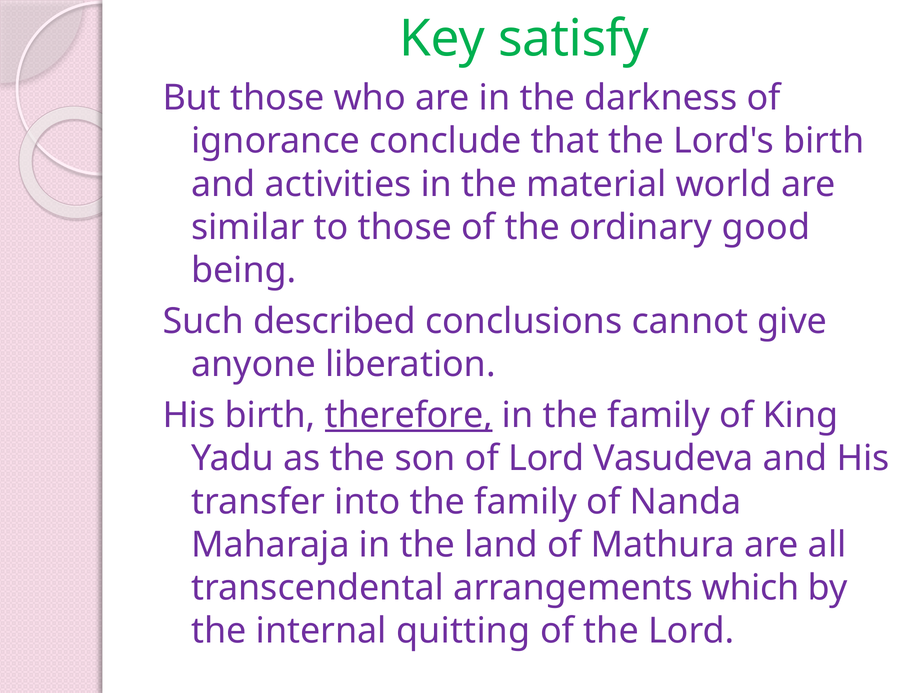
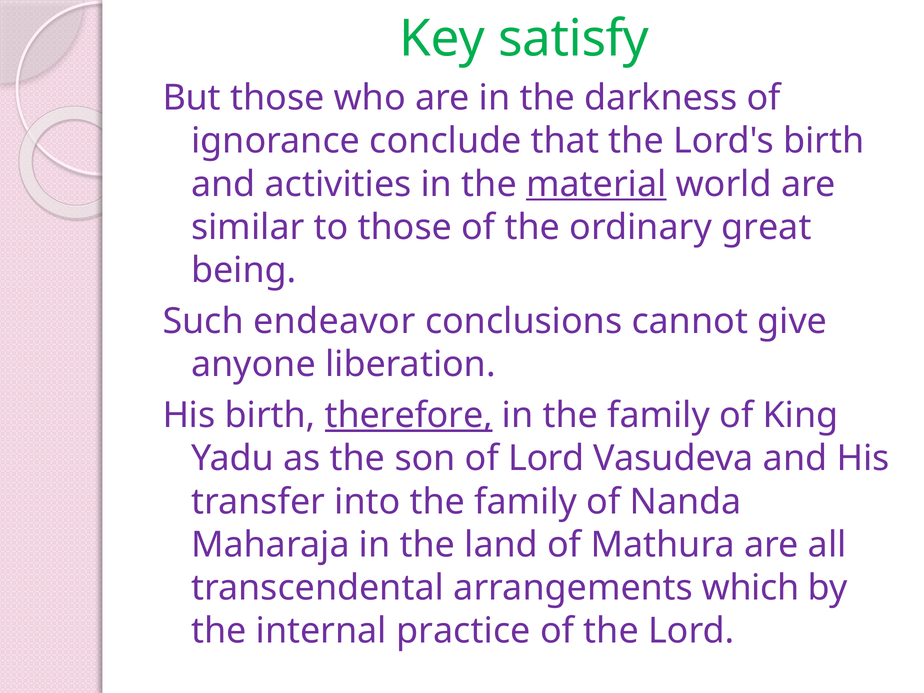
material underline: none -> present
good: good -> great
described: described -> endeavor
quitting: quitting -> practice
